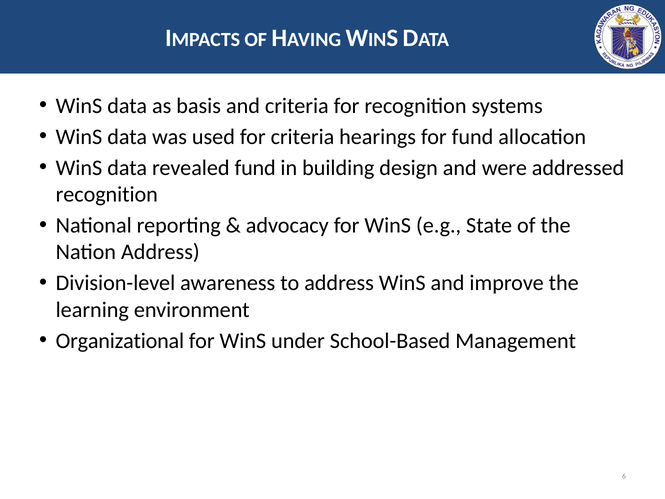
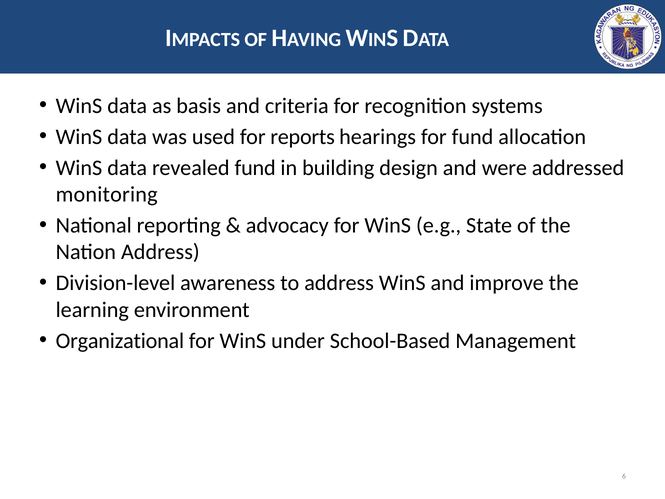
for criteria: criteria -> reports
recognition at (107, 194): recognition -> monitoring
